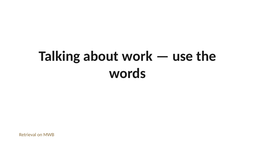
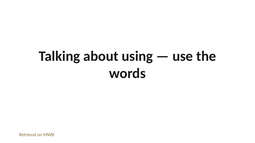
work: work -> using
